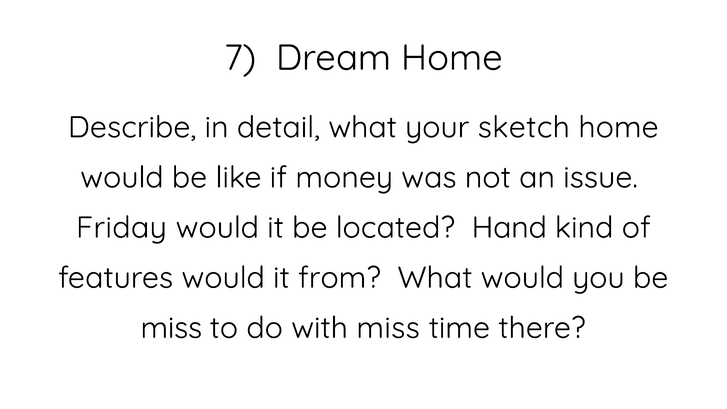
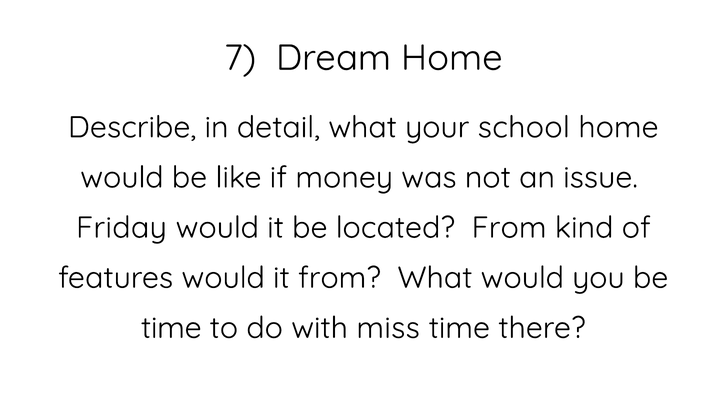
sketch: sketch -> school
located Hand: Hand -> From
miss at (171, 328): miss -> time
